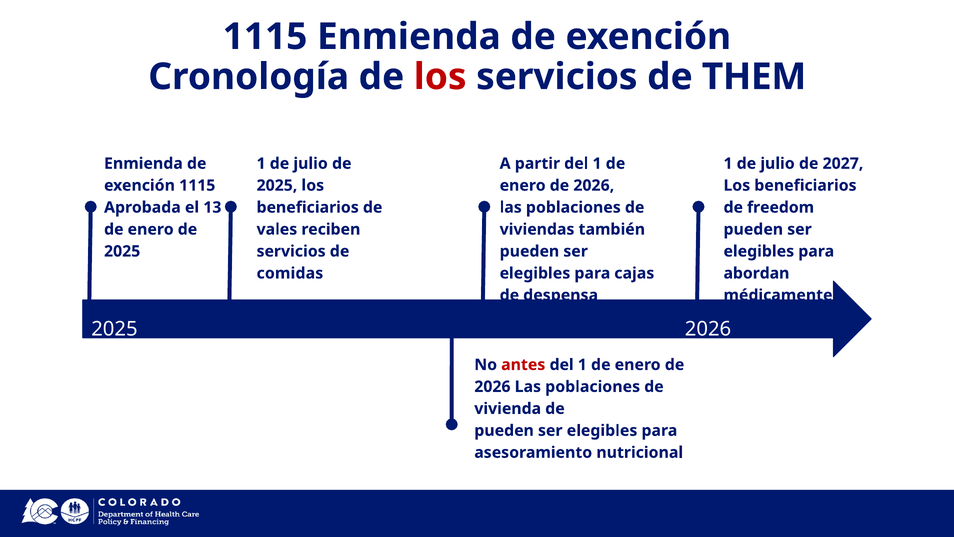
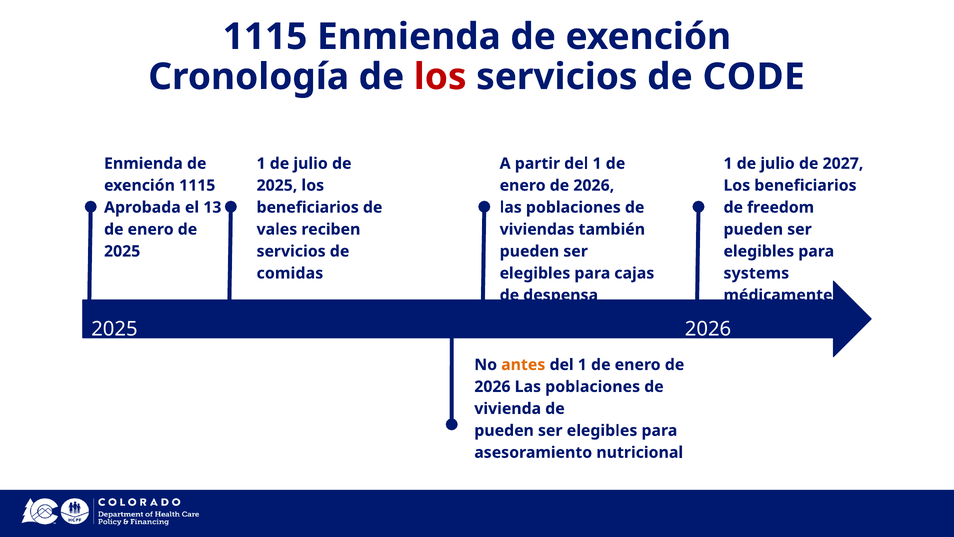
THEM: THEM -> CODE
abordan: abordan -> systems
antes colour: red -> orange
